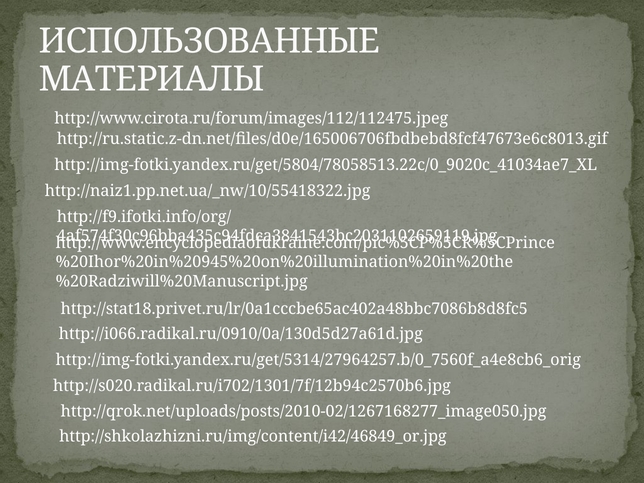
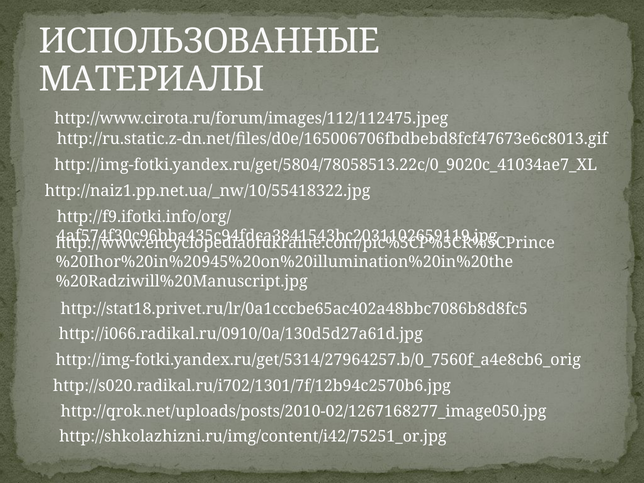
http://shkolazhizni.ru/img/content/i42/46849_or.jpg: http://shkolazhizni.ru/img/content/i42/46849_or.jpg -> http://shkolazhizni.ru/img/content/i42/75251_or.jpg
